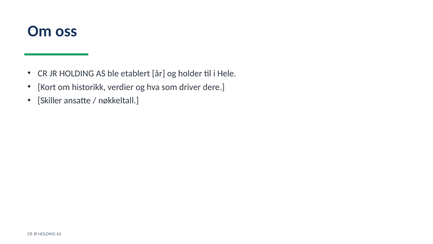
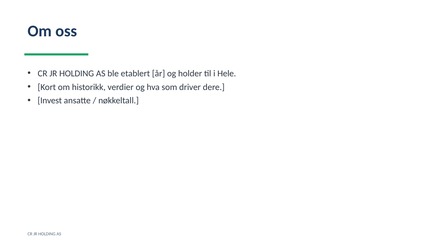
Skiller: Skiller -> Invest
